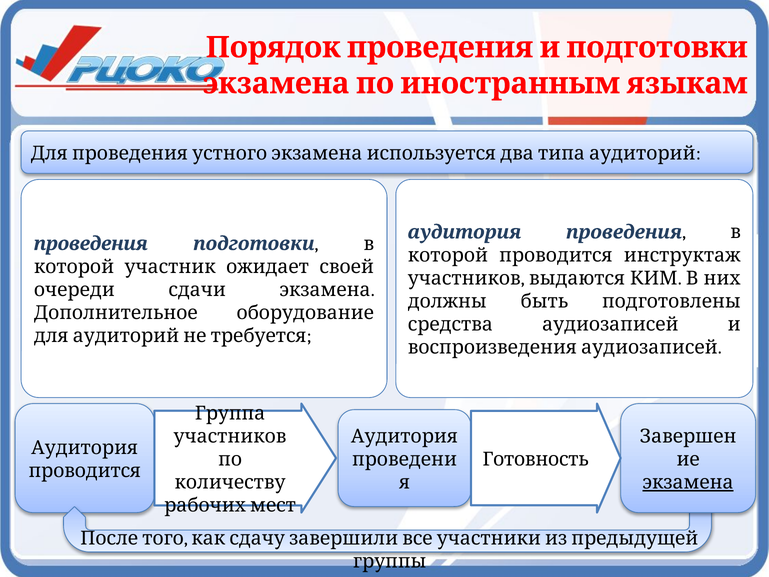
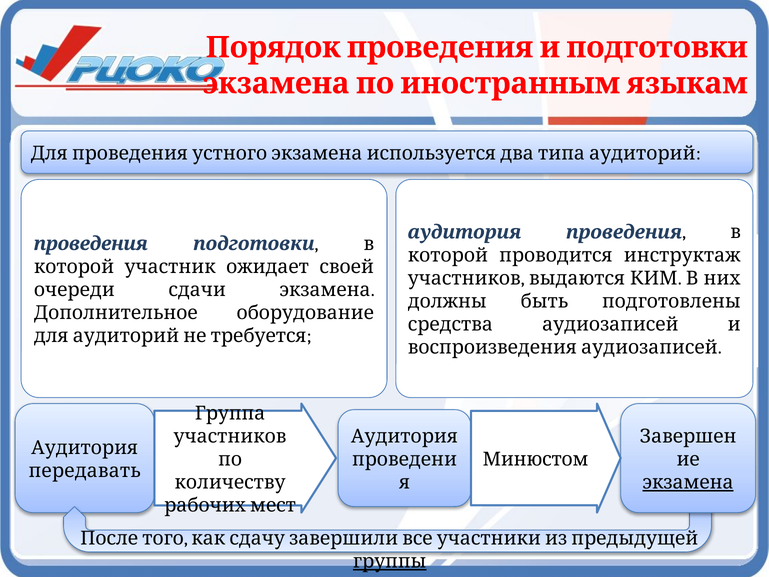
Готовность: Готовность -> Минюстом
проводится at (85, 471): проводится -> передавать
группы underline: none -> present
